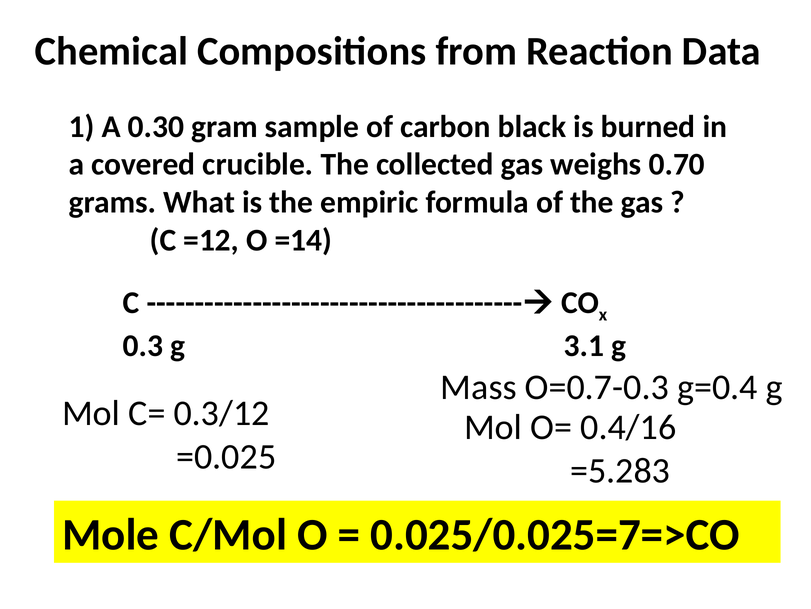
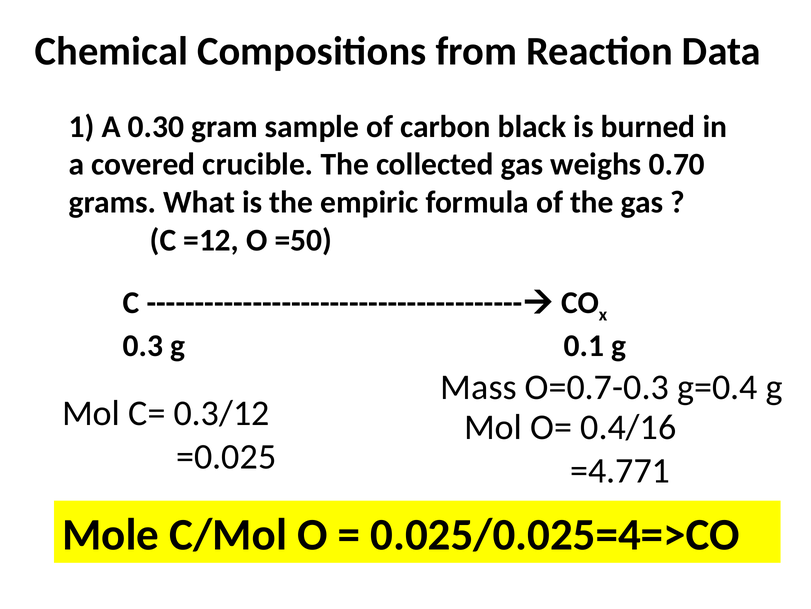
=14: =14 -> =50
3.1: 3.1 -> 0.1
=5.283: =5.283 -> =4.771
0.025/0.025=7=>CO: 0.025/0.025=7=>CO -> 0.025/0.025=4=>CO
